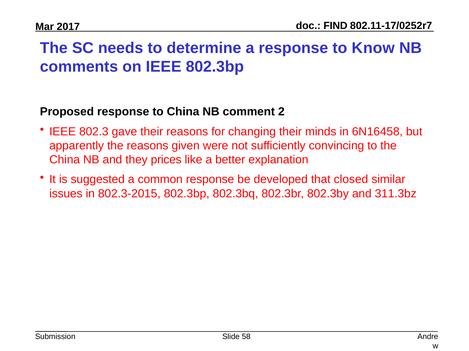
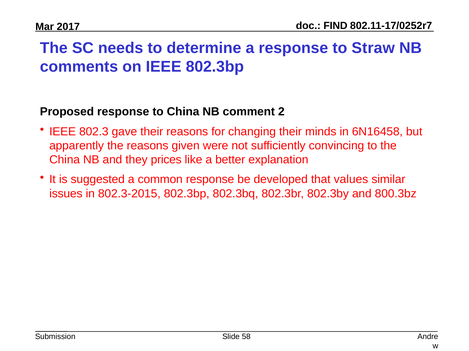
Know: Know -> Straw
closed: closed -> values
311.3bz: 311.3bz -> 800.3bz
